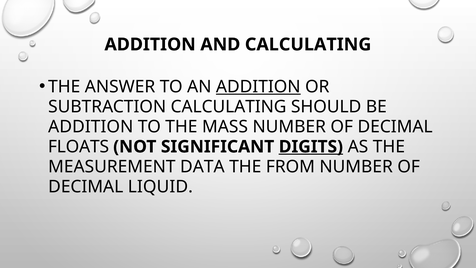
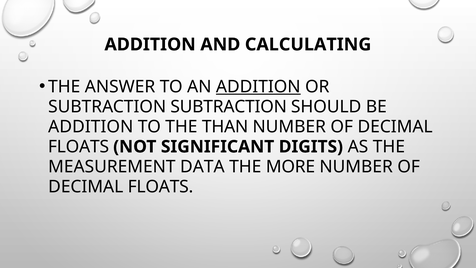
SUBTRACTION CALCULATING: CALCULATING -> SUBTRACTION
MASS: MASS -> THAN
DIGITS underline: present -> none
FROM: FROM -> MORE
LIQUID at (160, 187): LIQUID -> FLOATS
